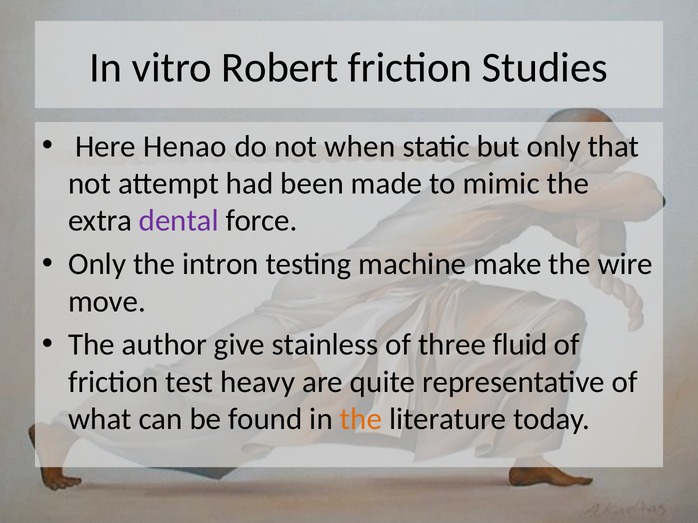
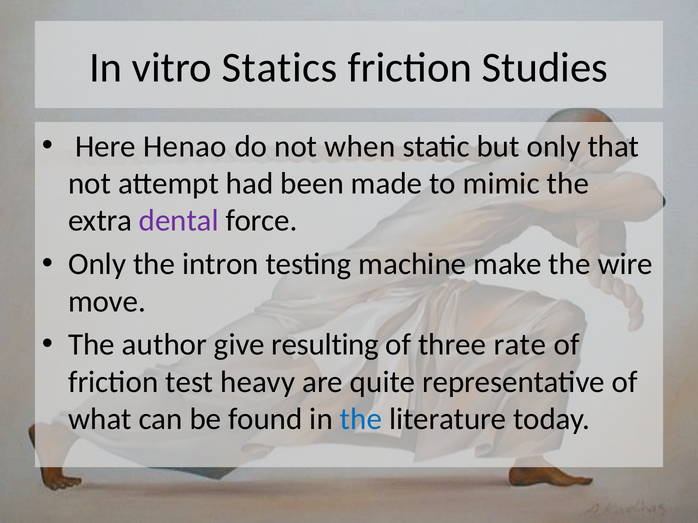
Robert: Robert -> Statics
stainless: stainless -> resulting
fluid: fluid -> rate
the at (361, 419) colour: orange -> blue
